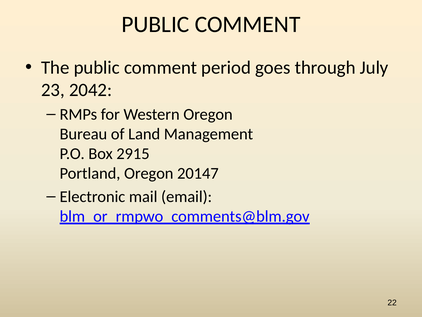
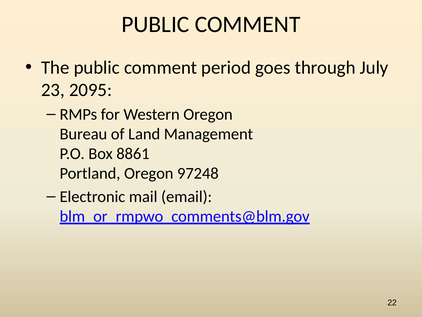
2042: 2042 -> 2095
2915: 2915 -> 8861
20147: 20147 -> 97248
